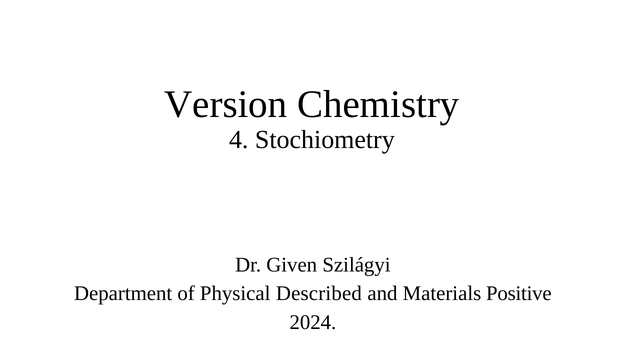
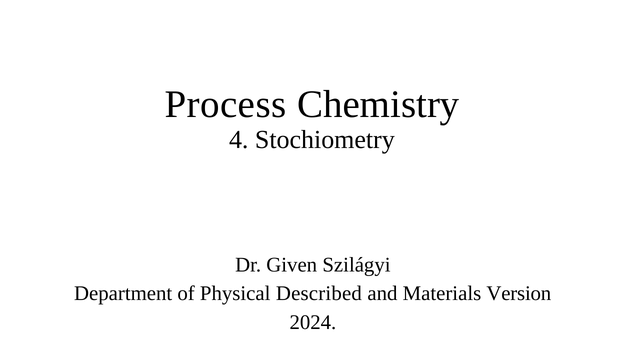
Version: Version -> Process
Positive: Positive -> Version
